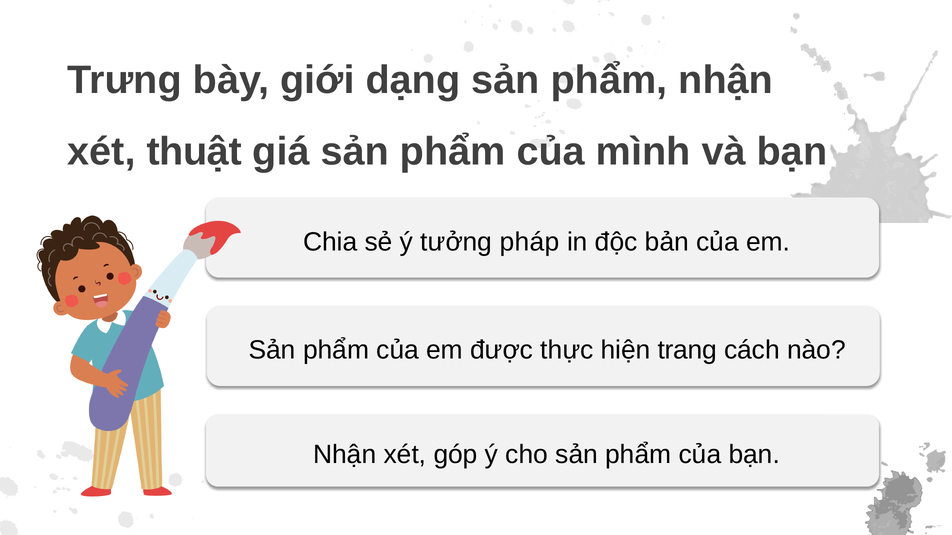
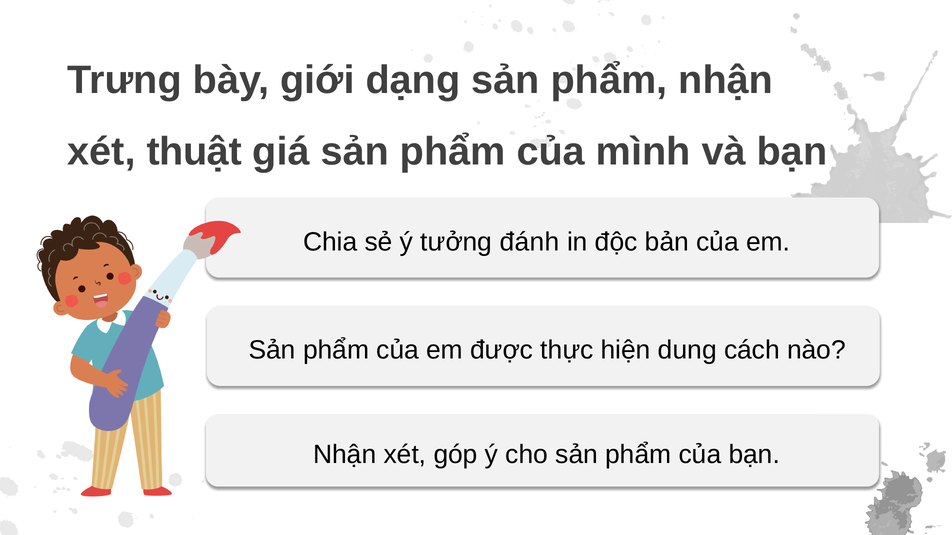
pháp: pháp -> đánh
trang: trang -> dung
